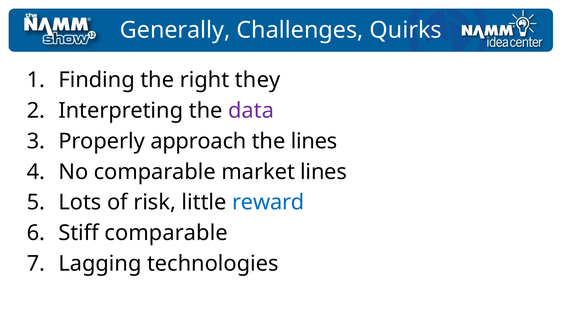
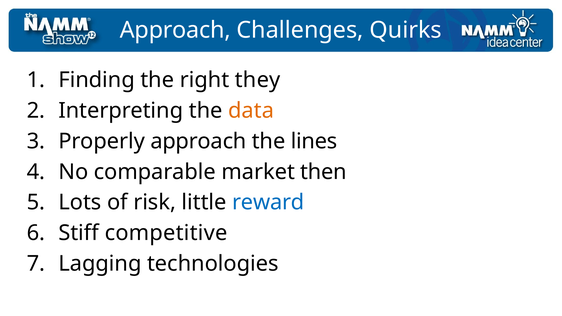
Generally at (175, 30): Generally -> Approach
data colour: purple -> orange
market lines: lines -> then
Stiff comparable: comparable -> competitive
